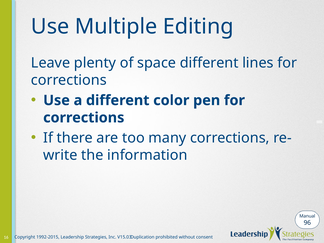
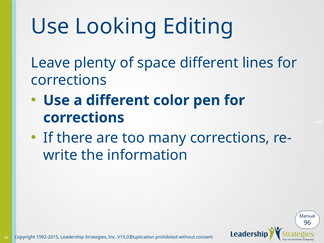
Multiple: Multiple -> Looking
